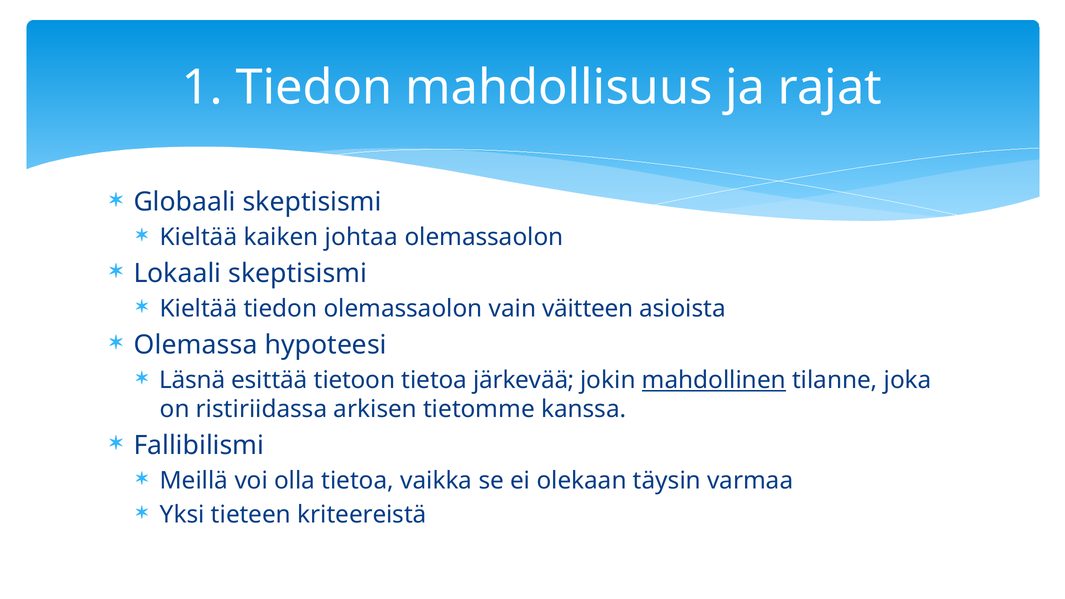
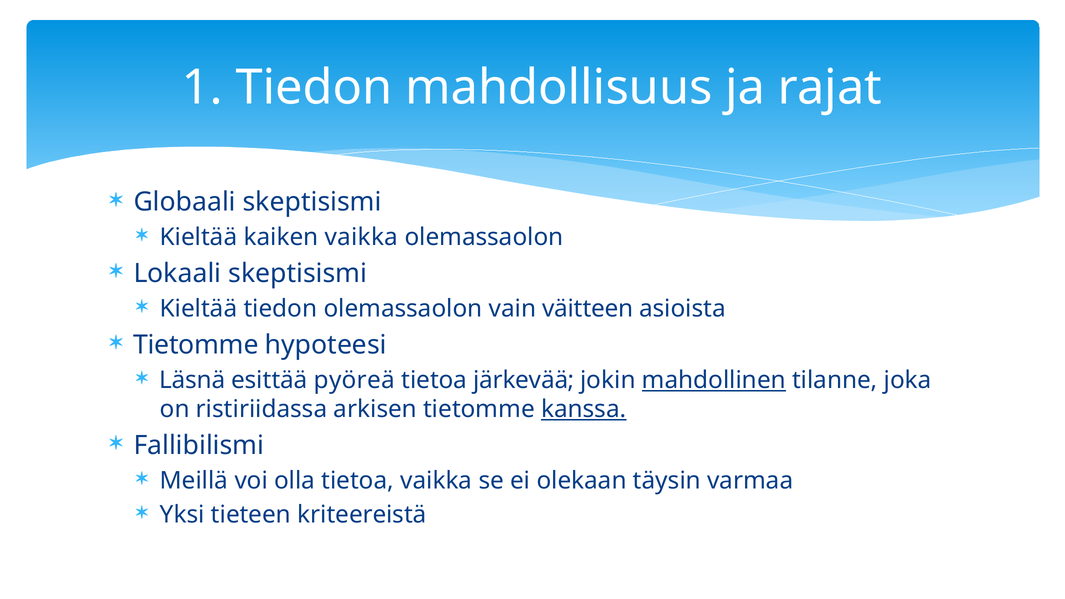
kaiken johtaa: johtaa -> vaikka
Olemassa at (196, 345): Olemassa -> Tietomme
tietoon: tietoon -> pyöreä
kanssa underline: none -> present
